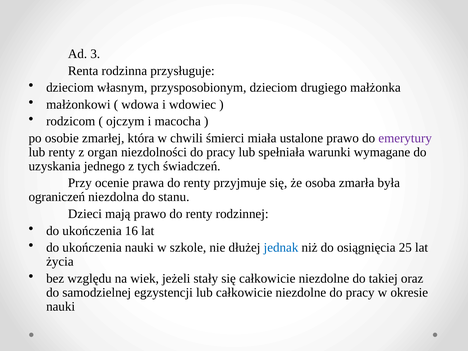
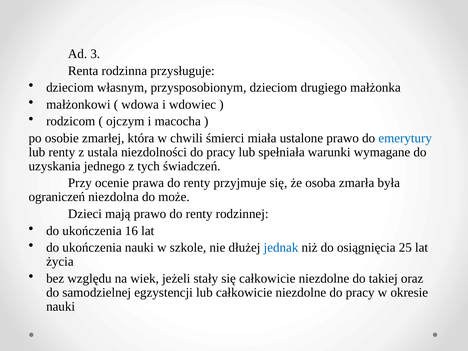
emerytury colour: purple -> blue
organ: organ -> ustala
stanu: stanu -> może
